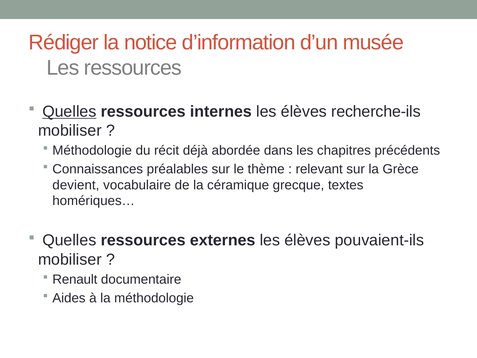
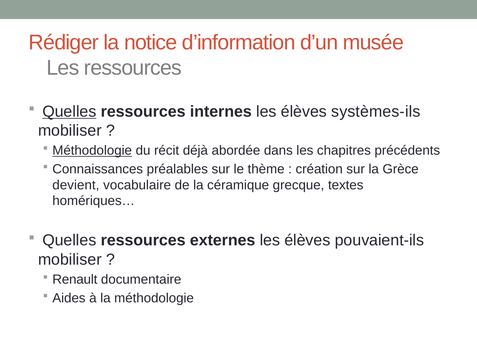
recherche-ils: recherche-ils -> systèmes-ils
Méthodologie at (92, 150) underline: none -> present
relevant: relevant -> création
